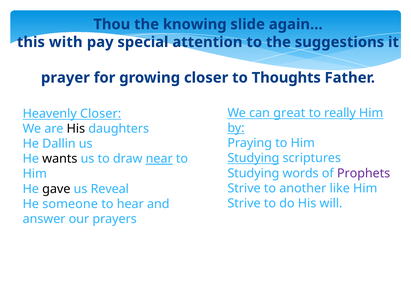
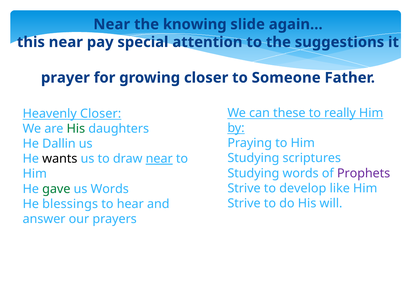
Thou at (112, 24): Thou -> Near
this with: with -> near
Thoughts: Thoughts -> Someone
great: great -> these
His at (76, 129) colour: black -> green
Studying at (253, 158) underline: present -> none
another: another -> develop
gave colour: black -> green
us Reveal: Reveal -> Words
someone: someone -> blessings
